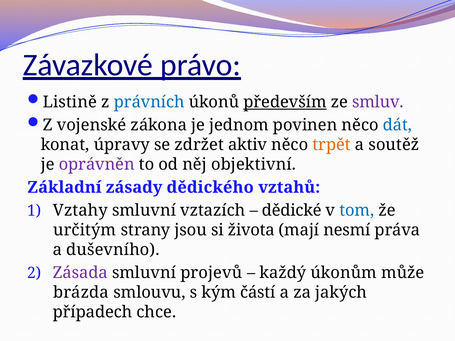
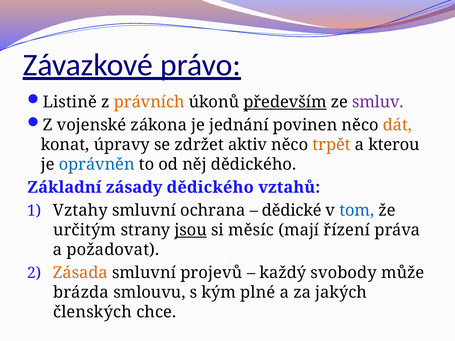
právních colour: blue -> orange
jednom: jednom -> jednání
dát colour: blue -> orange
soutěž: soutěž -> kterou
oprávněn colour: purple -> blue
něj objektivní: objektivní -> dědického
vztazích: vztazích -> ochrana
jsou underline: none -> present
života: života -> měsíc
nesmí: nesmí -> řízení
duševního: duševního -> požadovat
Zásada colour: purple -> orange
úkonům: úkonům -> svobody
částí: částí -> plné
případech: případech -> členských
